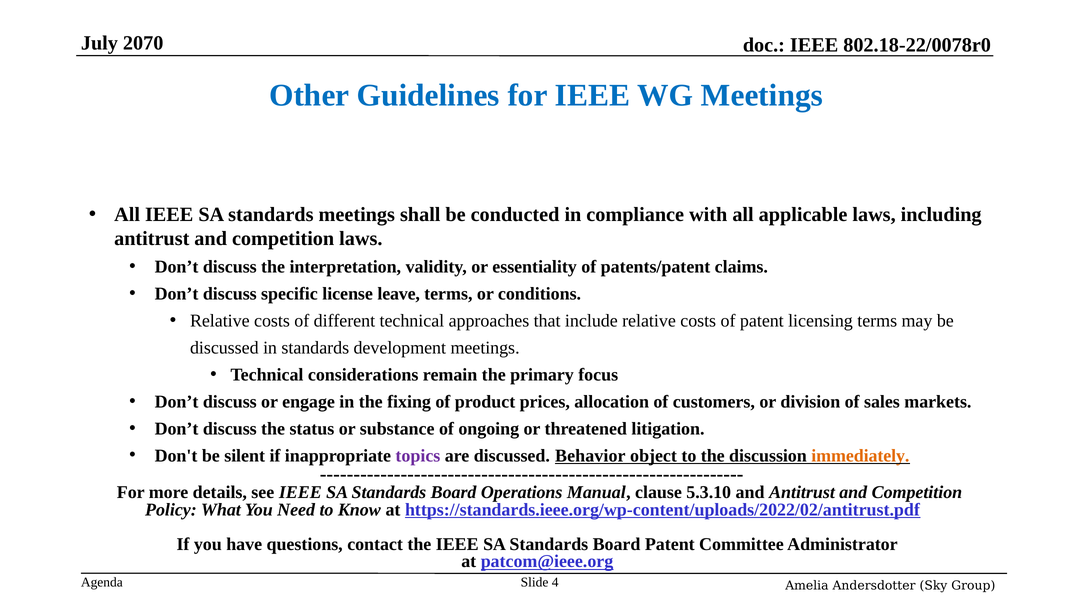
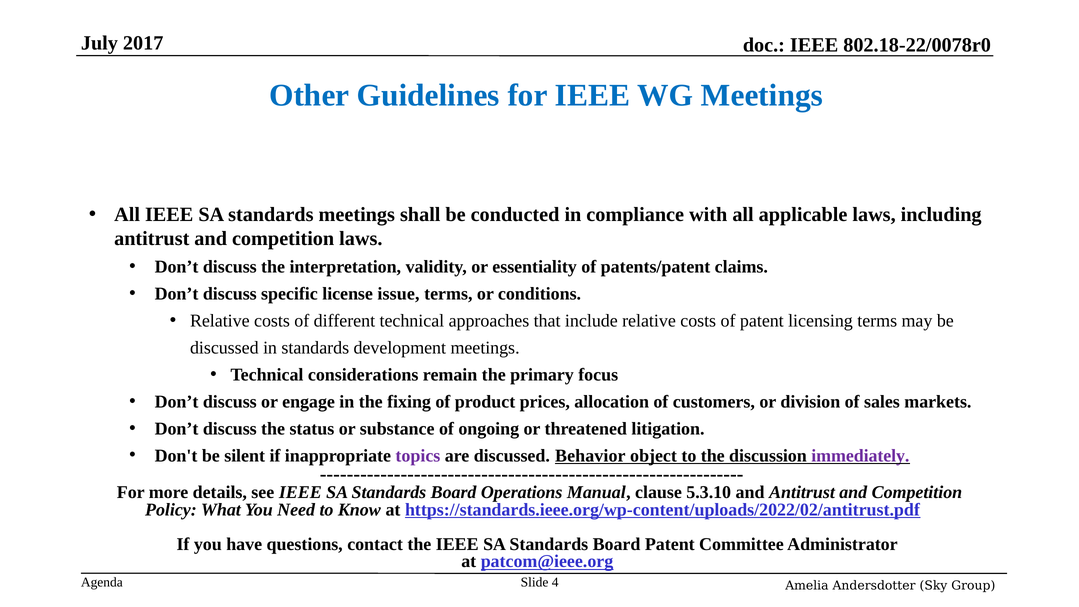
2070: 2070 -> 2017
leave: leave -> issue
immediately colour: orange -> purple
